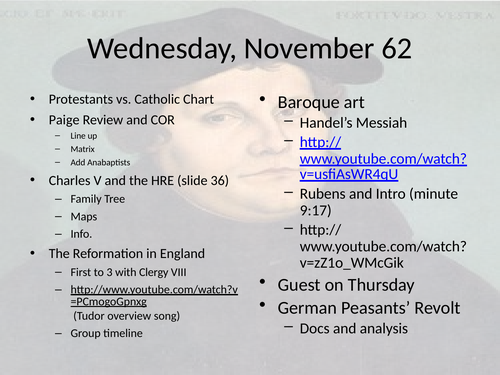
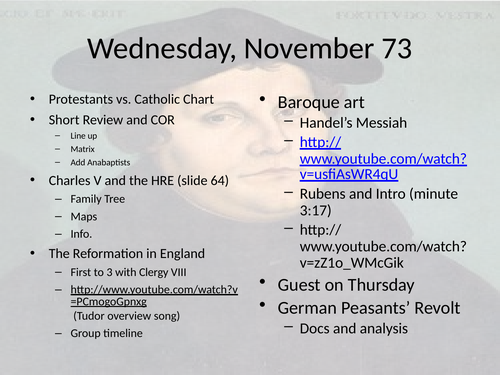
62: 62 -> 73
Paige: Paige -> Short
36: 36 -> 64
9:17: 9:17 -> 3:17
